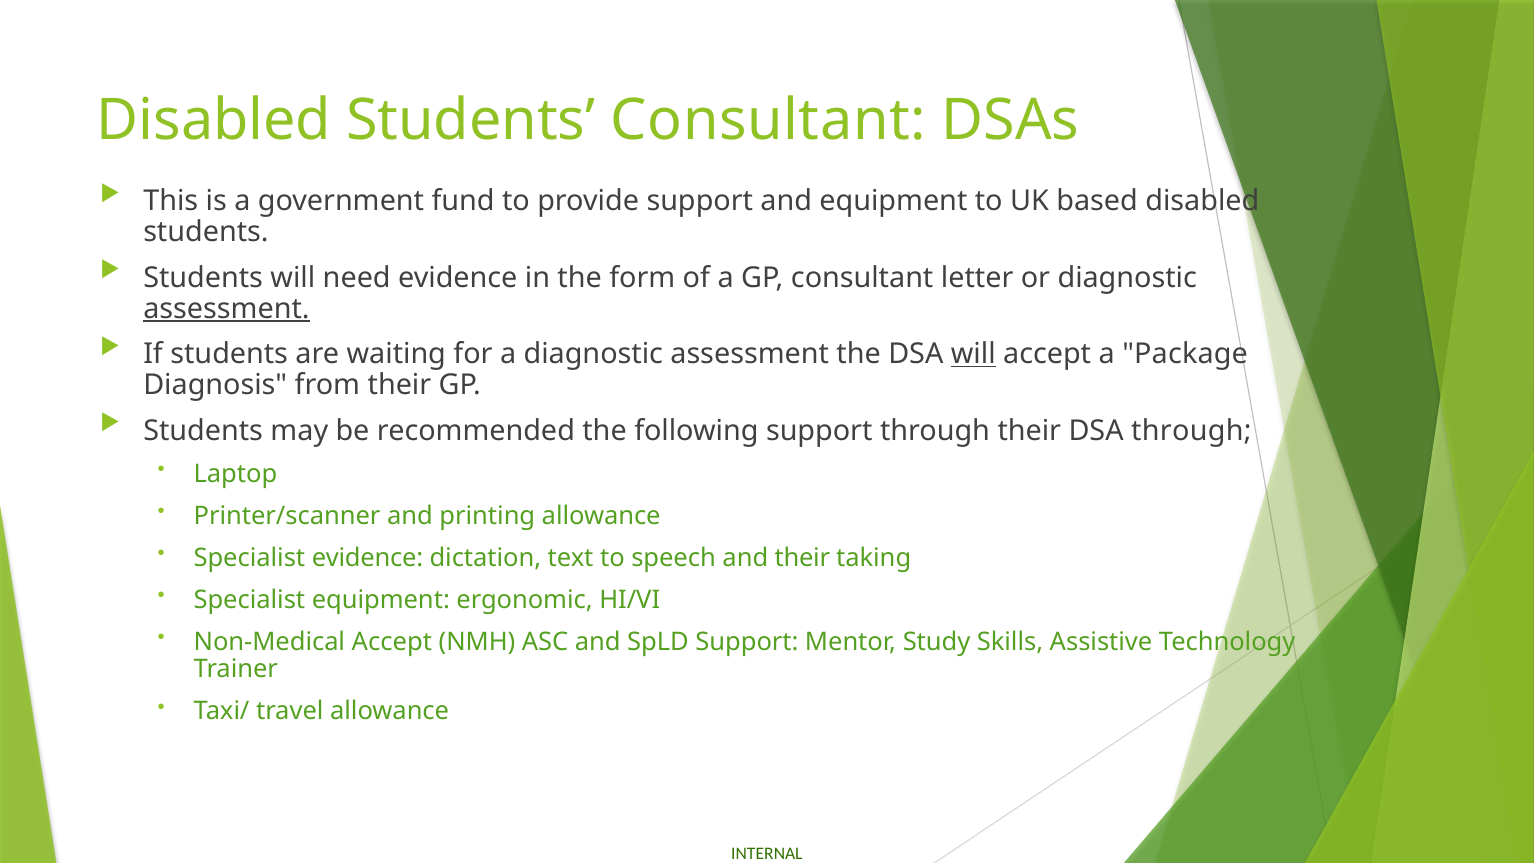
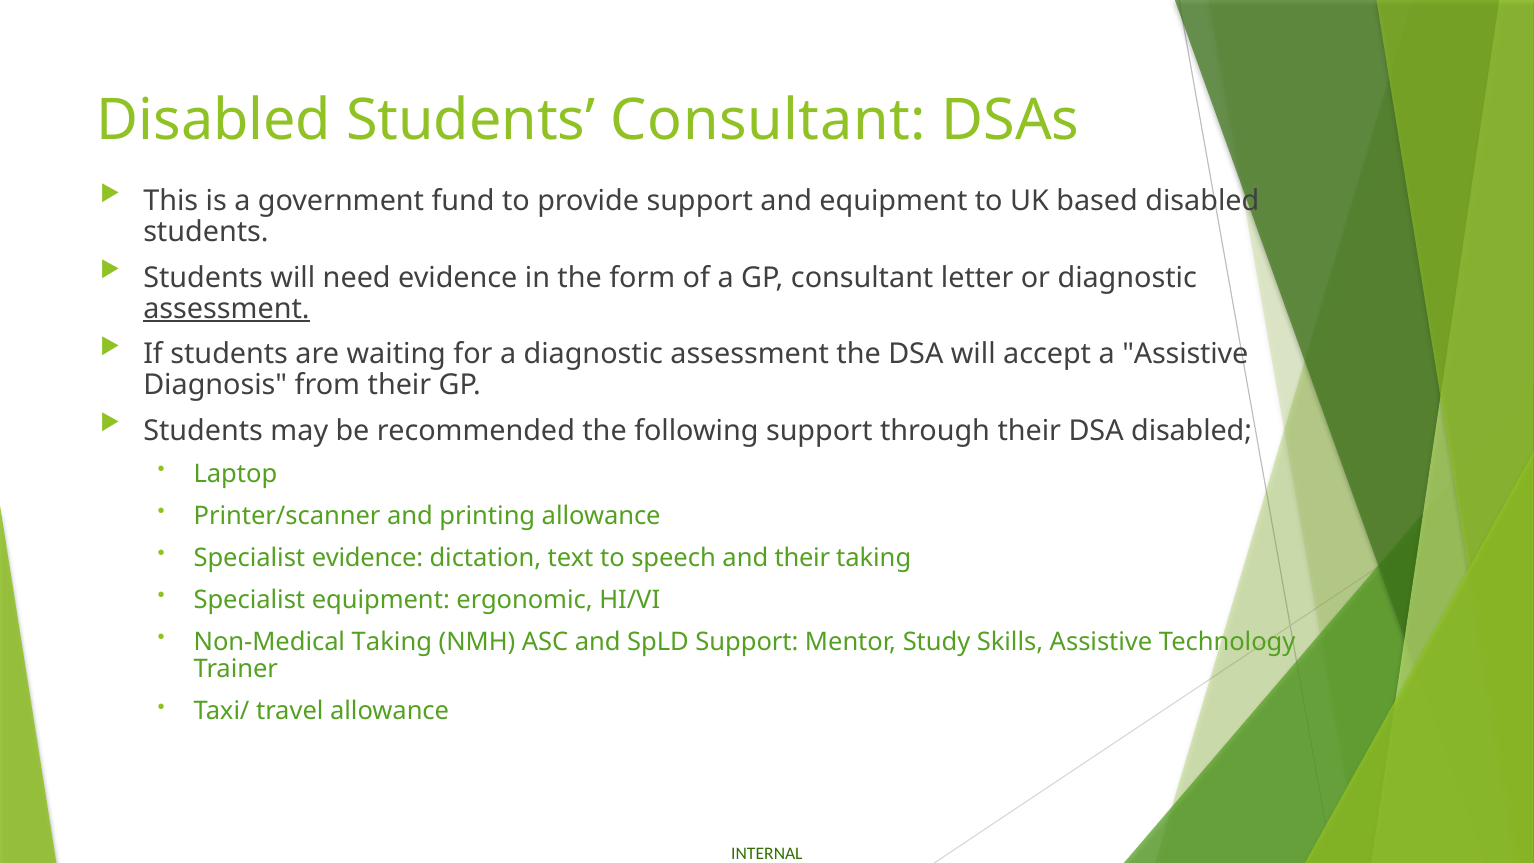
will at (973, 354) underline: present -> none
a Package: Package -> Assistive
DSA through: through -> disabled
Non-Medical Accept: Accept -> Taking
